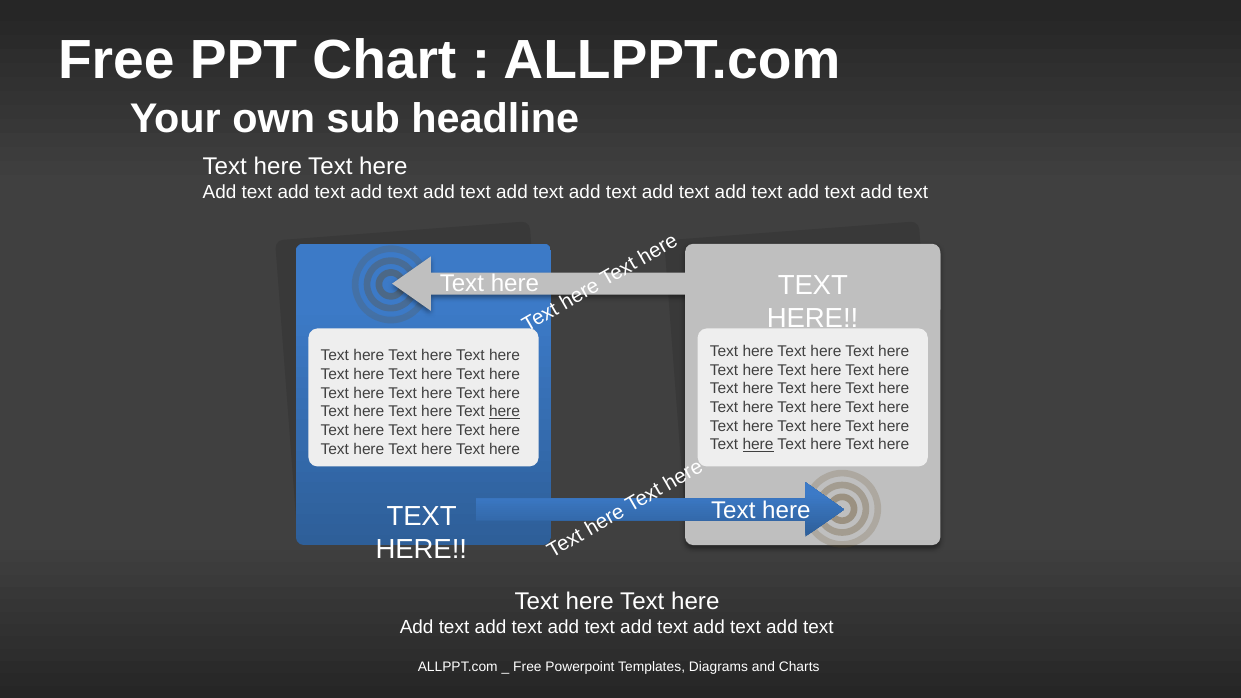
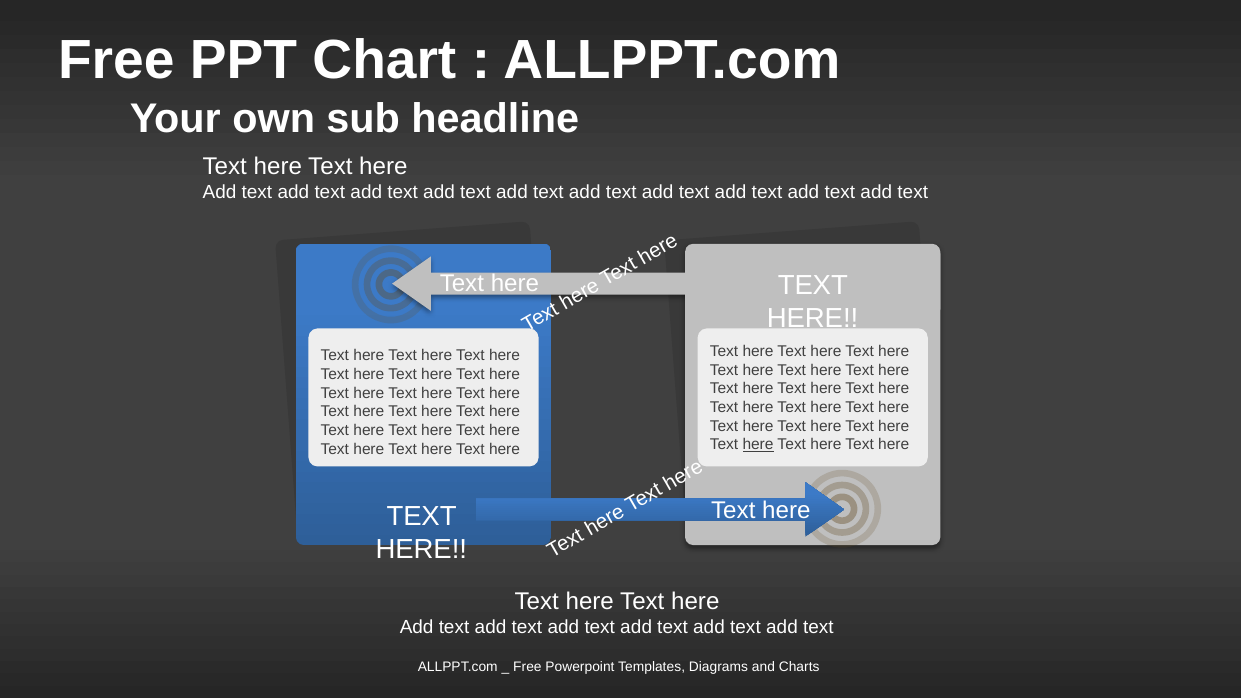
here at (505, 412) underline: present -> none
